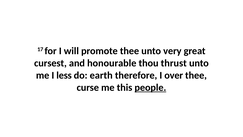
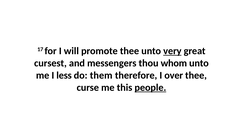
very underline: none -> present
honourable: honourable -> messengers
thrust: thrust -> whom
earth: earth -> them
